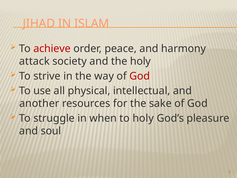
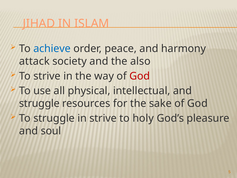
achieve colour: red -> blue
the holy: holy -> also
another at (39, 103): another -> struggle
in when: when -> strive
